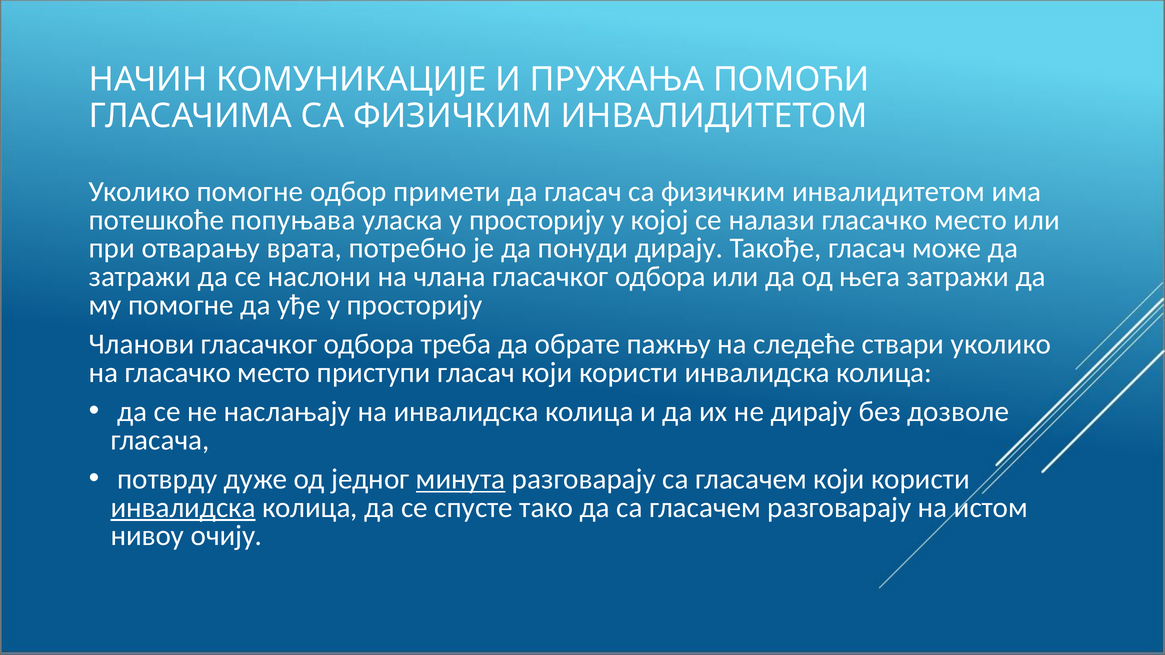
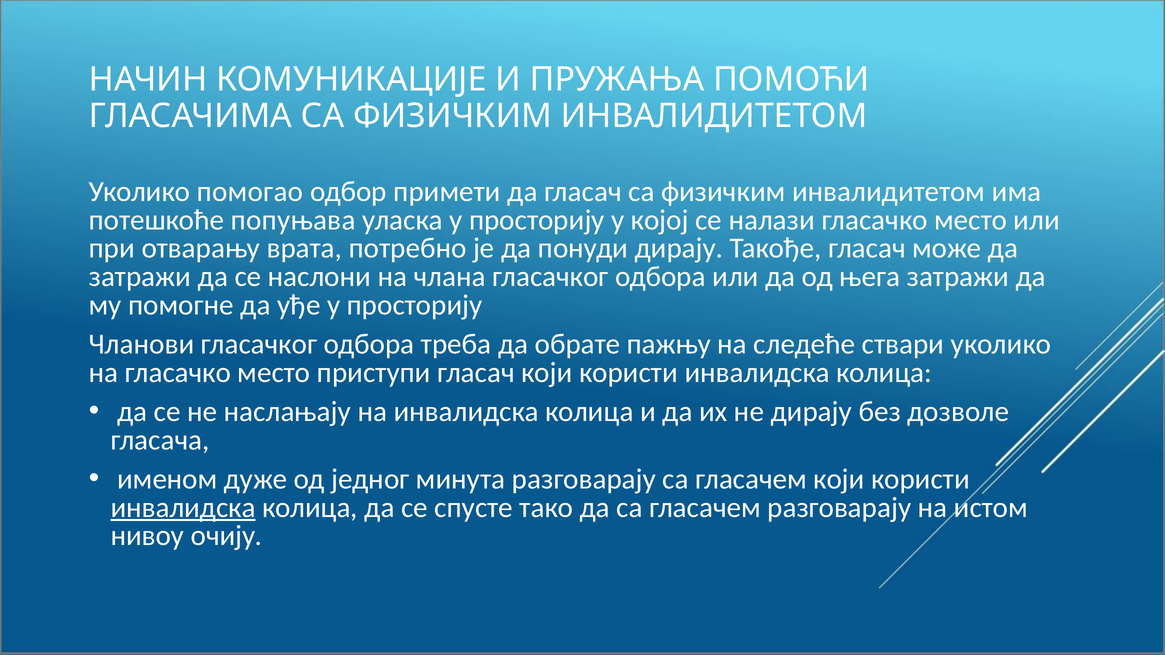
Уколико помогне: помогне -> помогао
потврду: потврду -> именом
минута underline: present -> none
